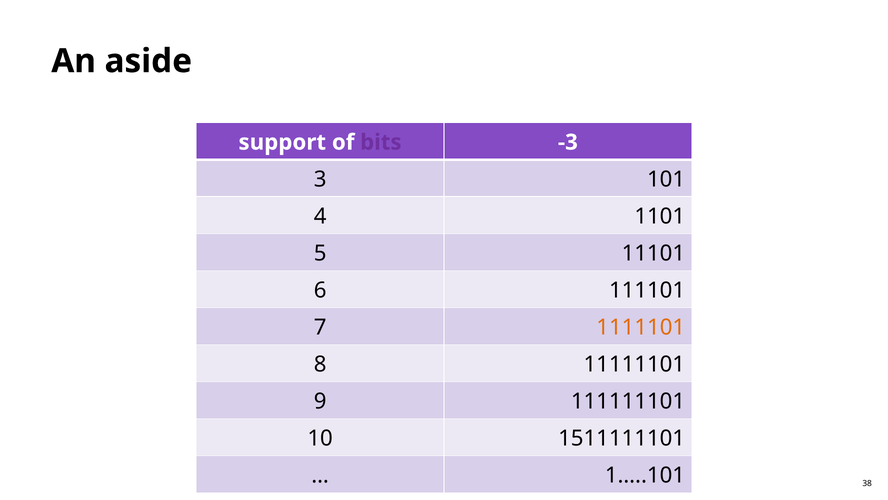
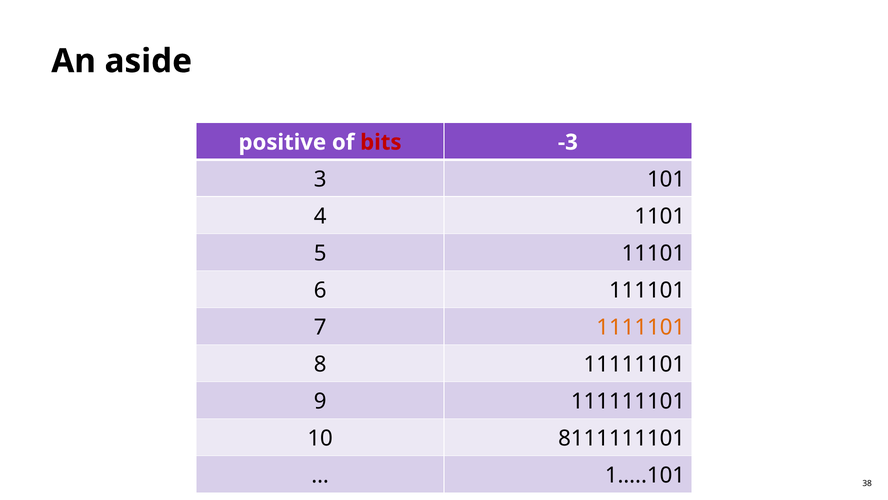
support: support -> positive
bits colour: purple -> red
1511111101: 1511111101 -> 8111111101
